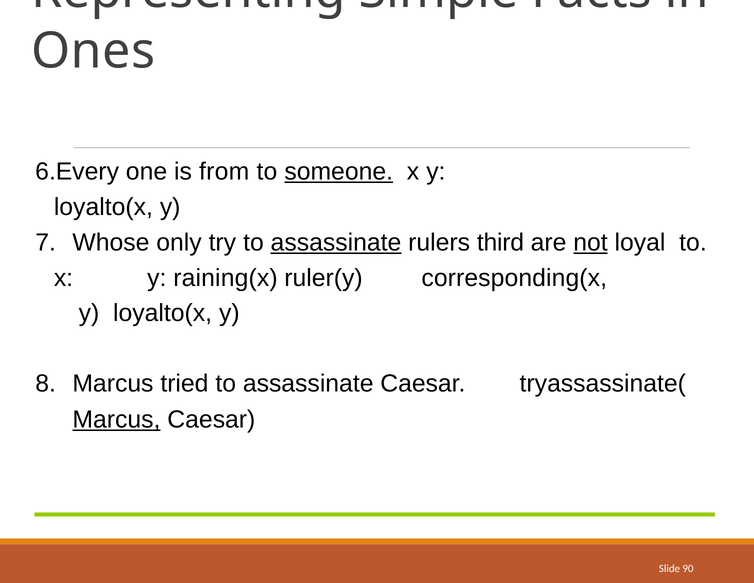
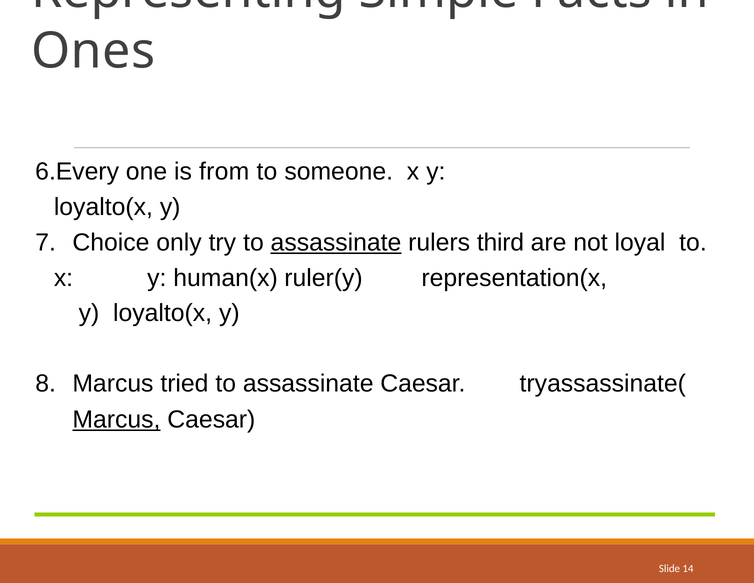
someone underline: present -> none
Whose: Whose -> Choice
not underline: present -> none
raining(x: raining(x -> human(x
corresponding(x: corresponding(x -> representation(x
90: 90 -> 14
